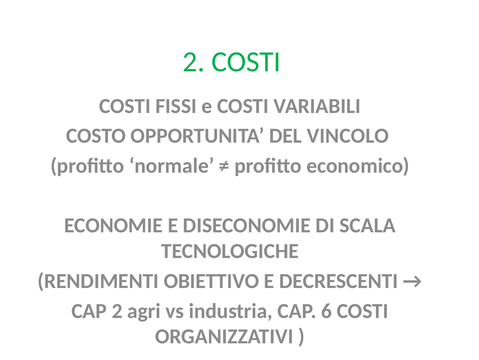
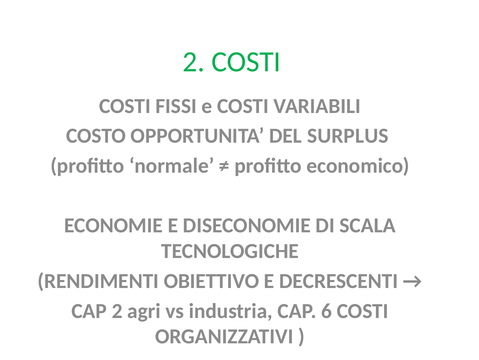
VINCOLO: VINCOLO -> SURPLUS
